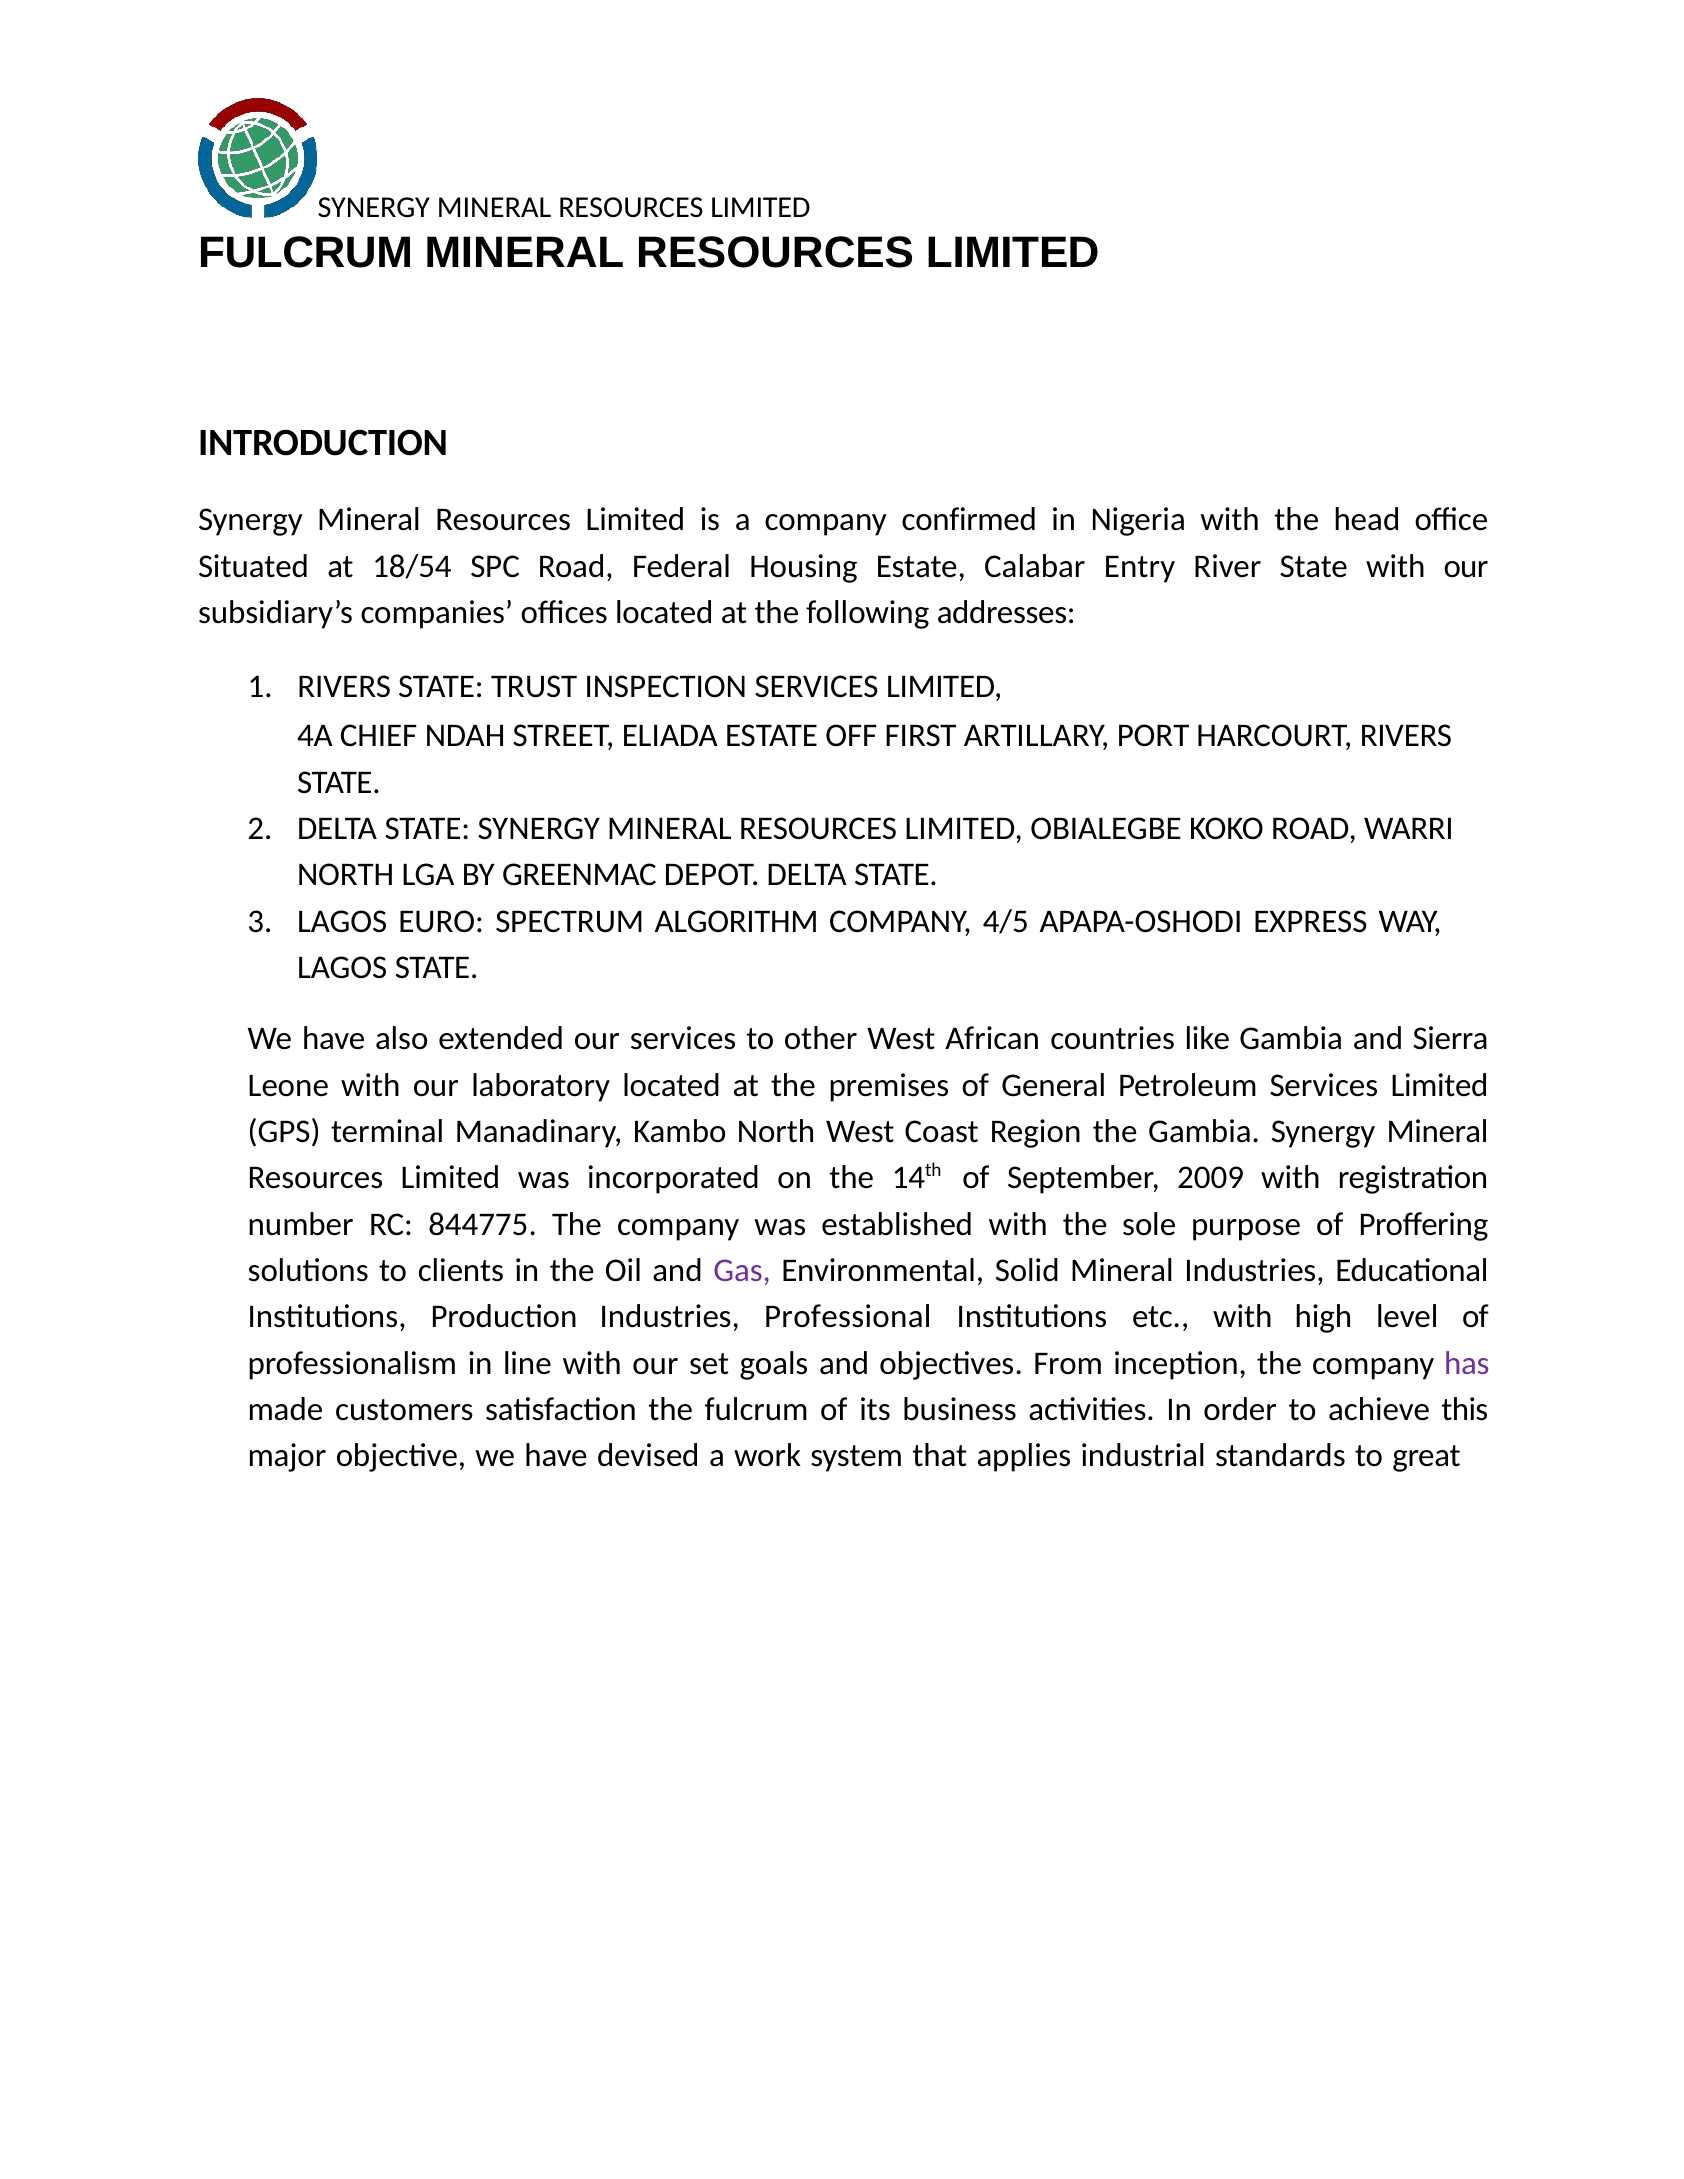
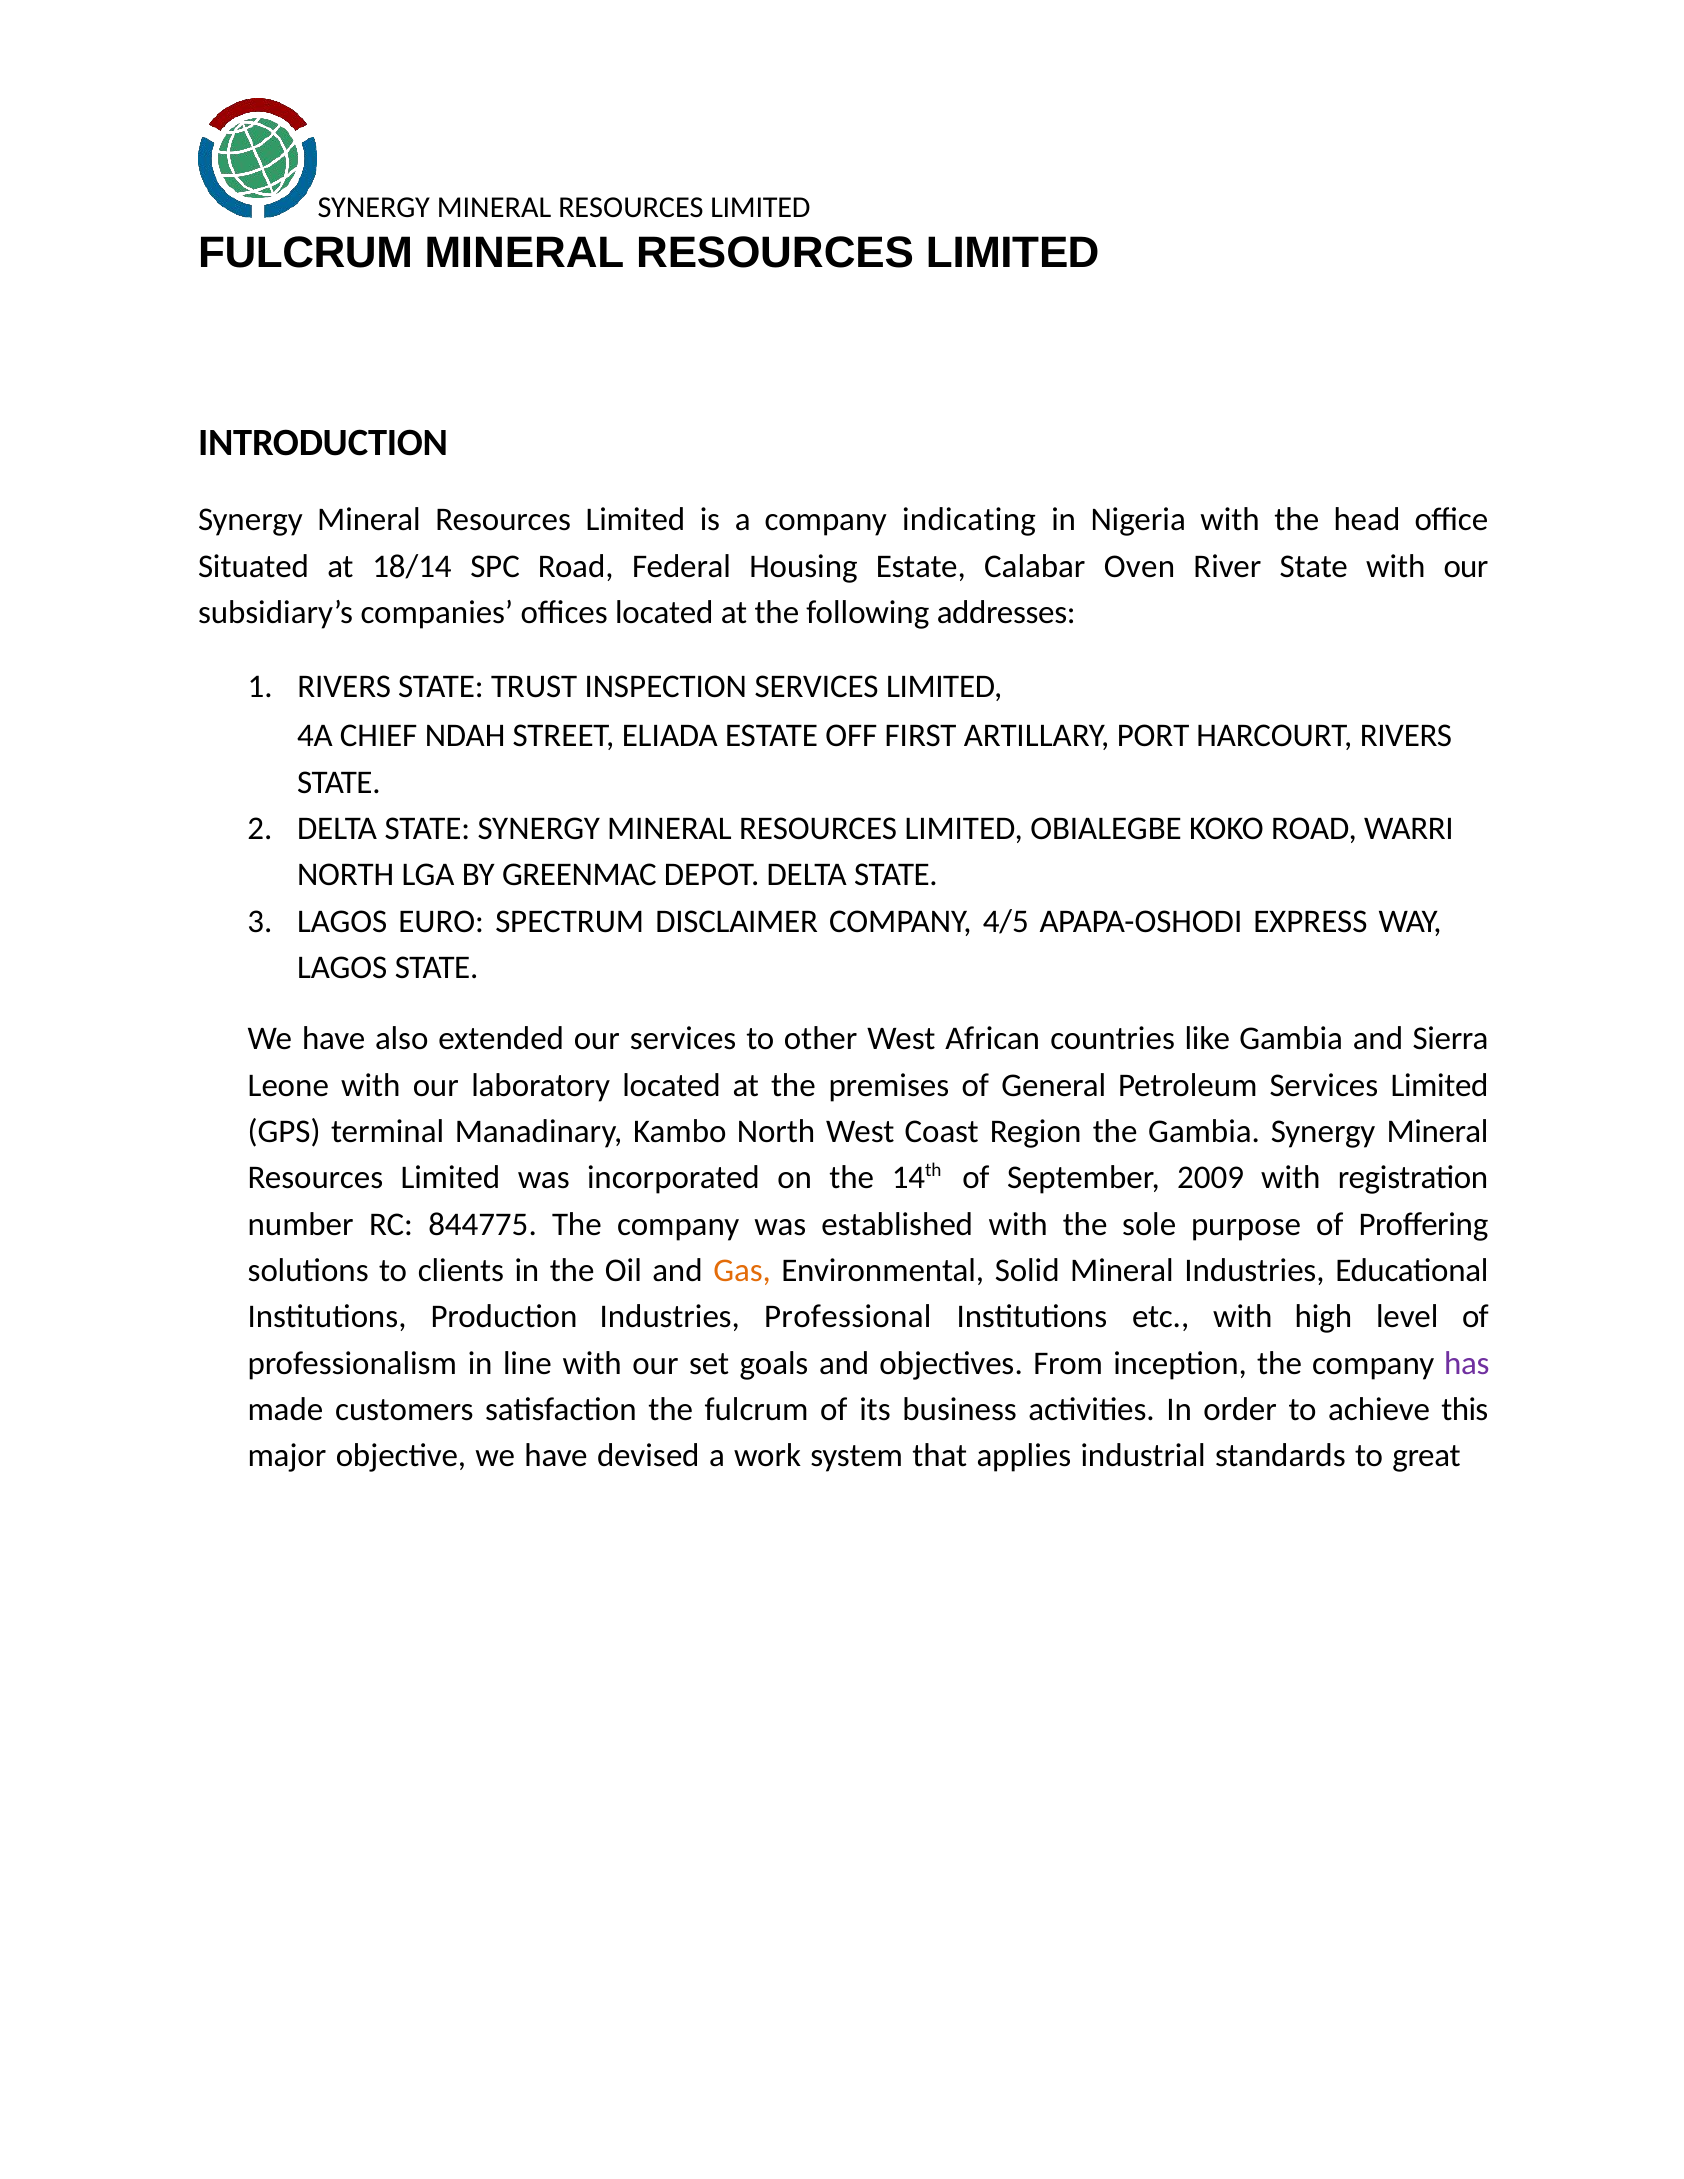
confirmed: confirmed -> indicating
18/54: 18/54 -> 18/14
Entry: Entry -> Oven
ALGORITHM: ALGORITHM -> DISCLAIMER
Gas colour: purple -> orange
